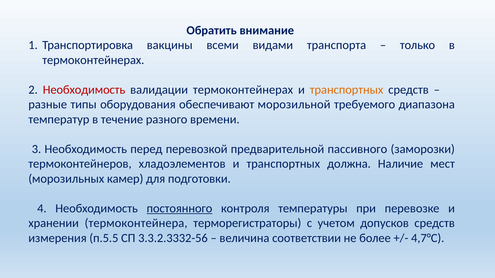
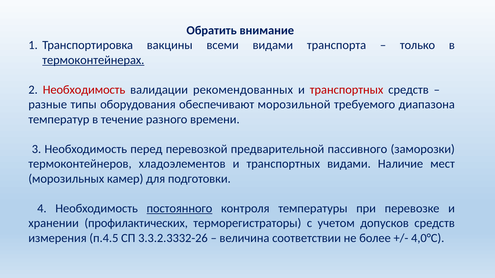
термоконтейнерах at (93, 60) underline: none -> present
валидации термоконтейнерах: термоконтейнерах -> рекомендованных
транспортных at (347, 90) colour: orange -> red
транспортных должна: должна -> видами
термоконтейнера: термоконтейнера -> профилактических
п.5.5: п.5.5 -> п.4.5
3.3.2.3332-56: 3.3.2.3332-56 -> 3.3.2.3332-26
4,7°С: 4,7°С -> 4,0°С
